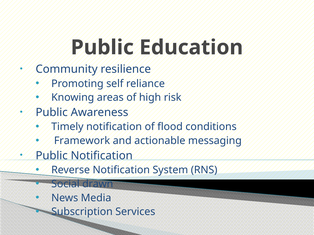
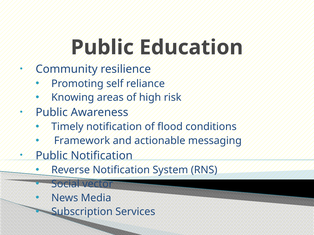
drawn: drawn -> vector
